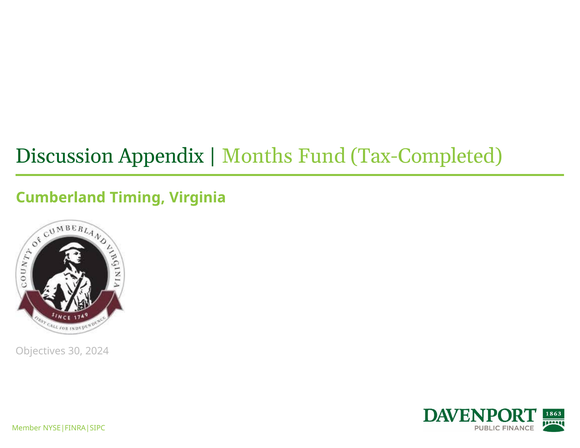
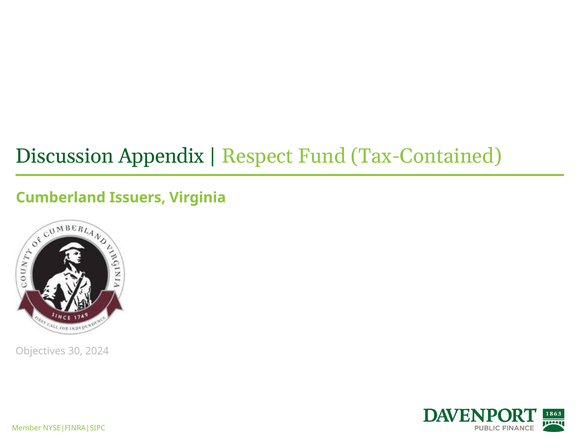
Months: Months -> Respect
Tax-Completed: Tax-Completed -> Tax-Contained
Timing: Timing -> Issuers
